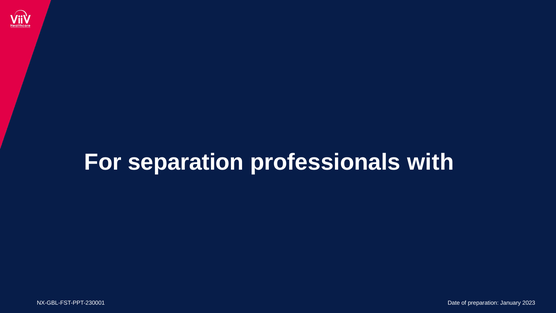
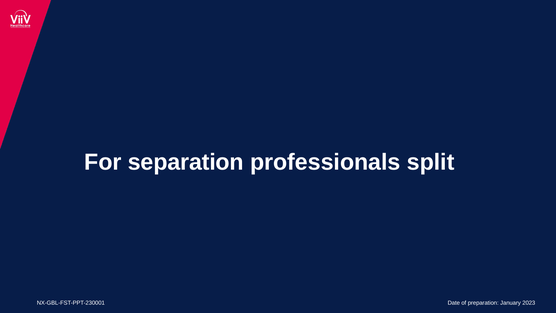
with: with -> split
